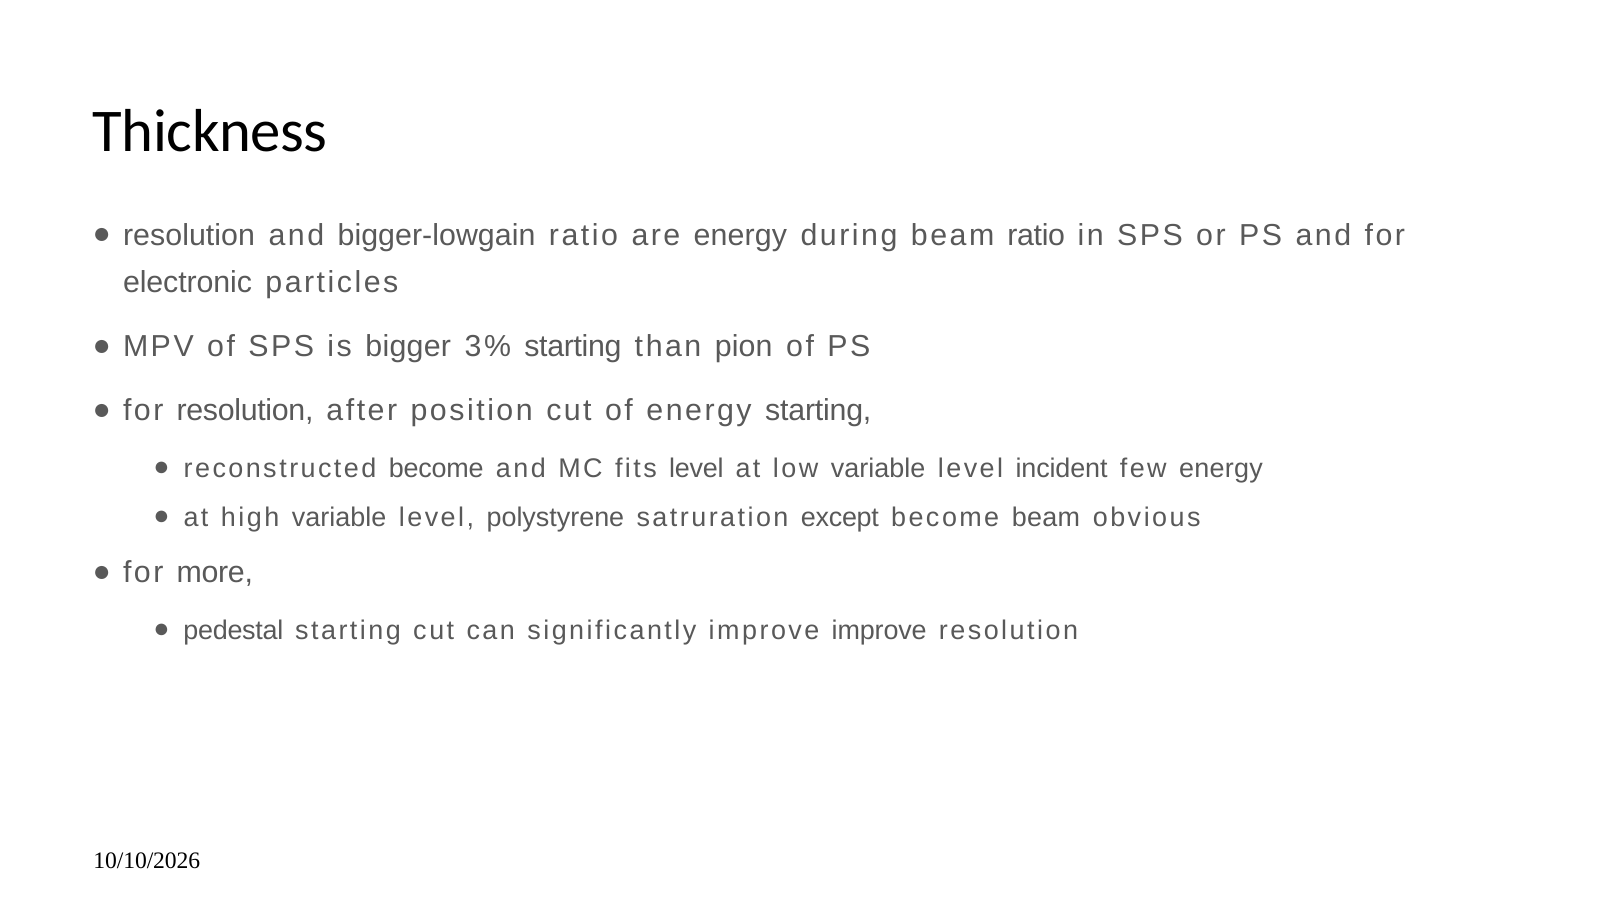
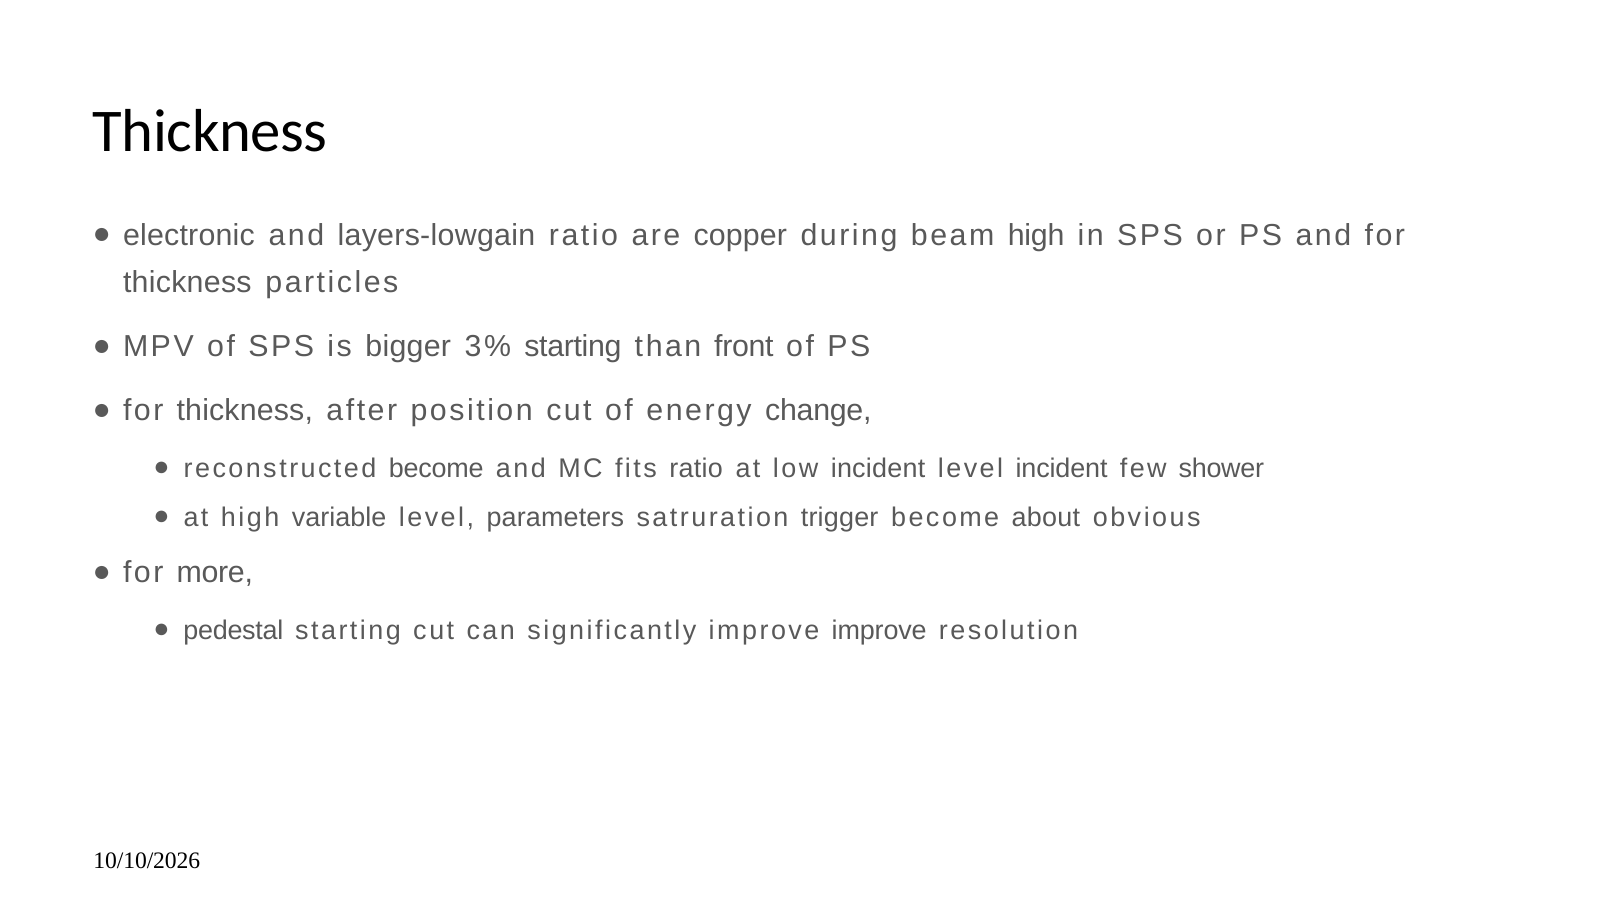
resolution at (189, 235): resolution -> electronic
bigger-lowgain: bigger-lowgain -> layers-lowgain
are energy: energy -> copper
beam ratio: ratio -> high
electronic at (188, 283): electronic -> thickness
pion: pion -> front
resolution at (245, 411): resolution -> thickness
energy starting: starting -> change
fits level: level -> ratio
low variable: variable -> incident
few energy: energy -> shower
polystyrene: polystyrene -> parameters
except: except -> trigger
become beam: beam -> about
